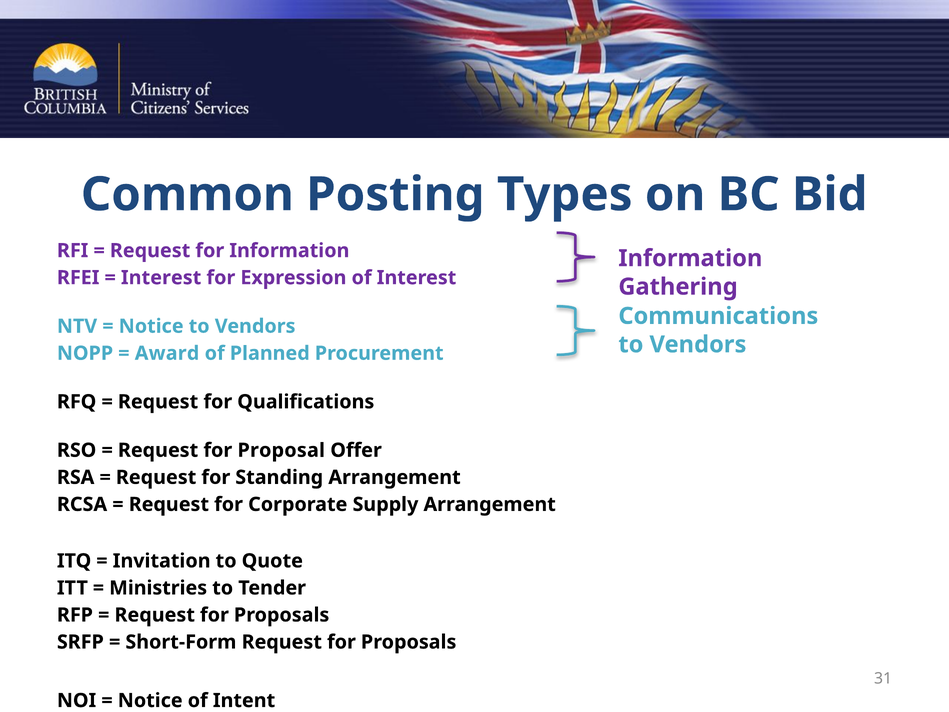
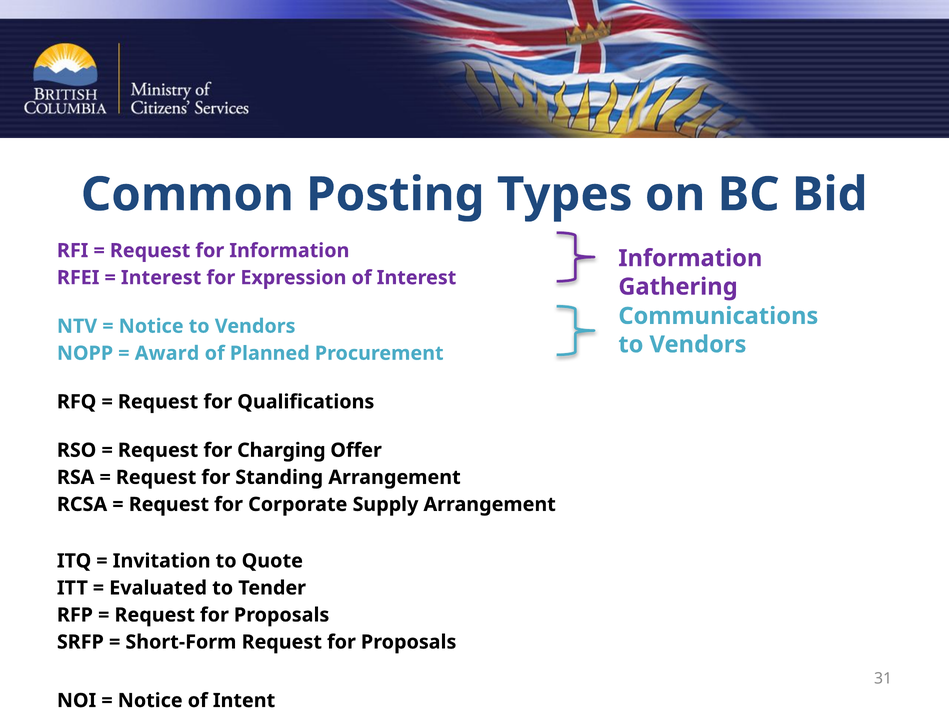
Proposal: Proposal -> Charging
Ministries: Ministries -> Evaluated
